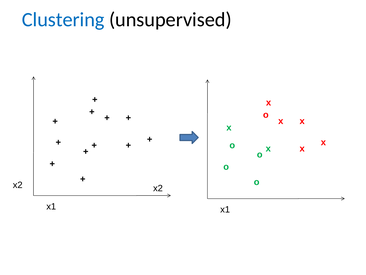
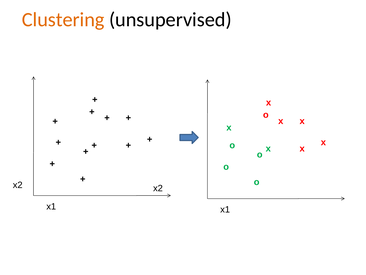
Clustering colour: blue -> orange
